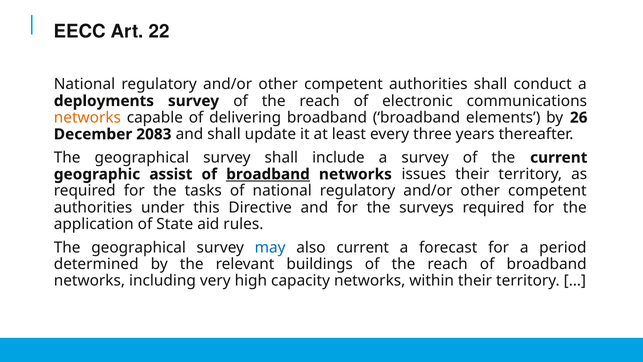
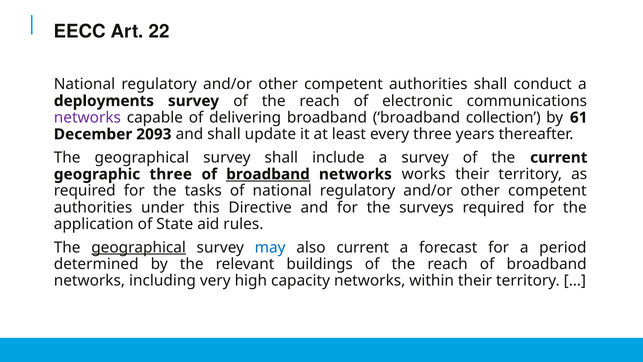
networks at (87, 118) colour: orange -> purple
elements: elements -> collection
26: 26 -> 61
2083: 2083 -> 2093
geographic assist: assist -> three
issues: issues -> works
geographical at (139, 247) underline: none -> present
